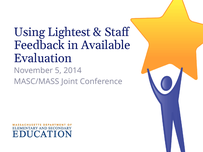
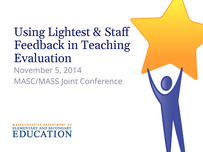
Available: Available -> Teaching
